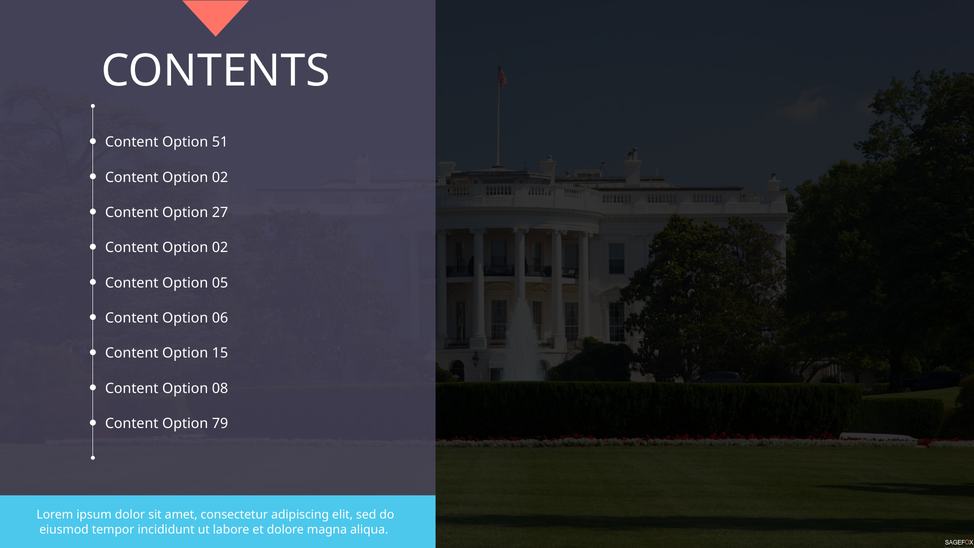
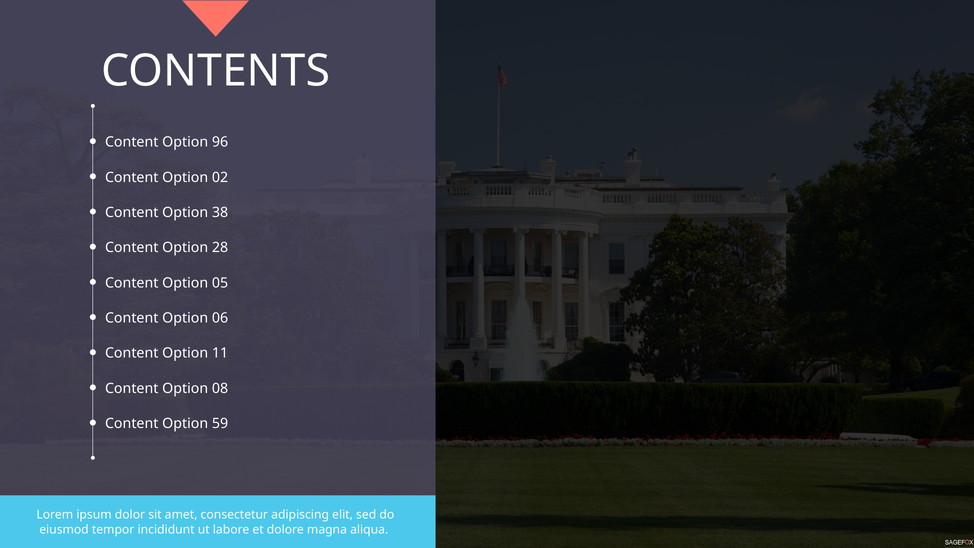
51: 51 -> 96
27: 27 -> 38
02 at (220, 248): 02 -> 28
15: 15 -> 11
79: 79 -> 59
